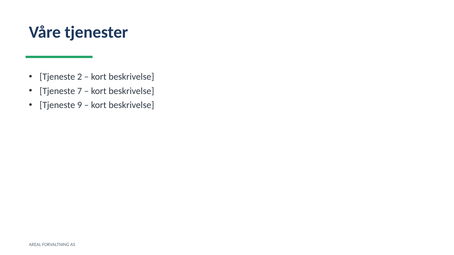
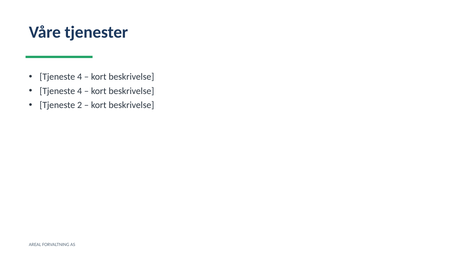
2 at (80, 77): 2 -> 4
7 at (80, 91): 7 -> 4
9: 9 -> 2
